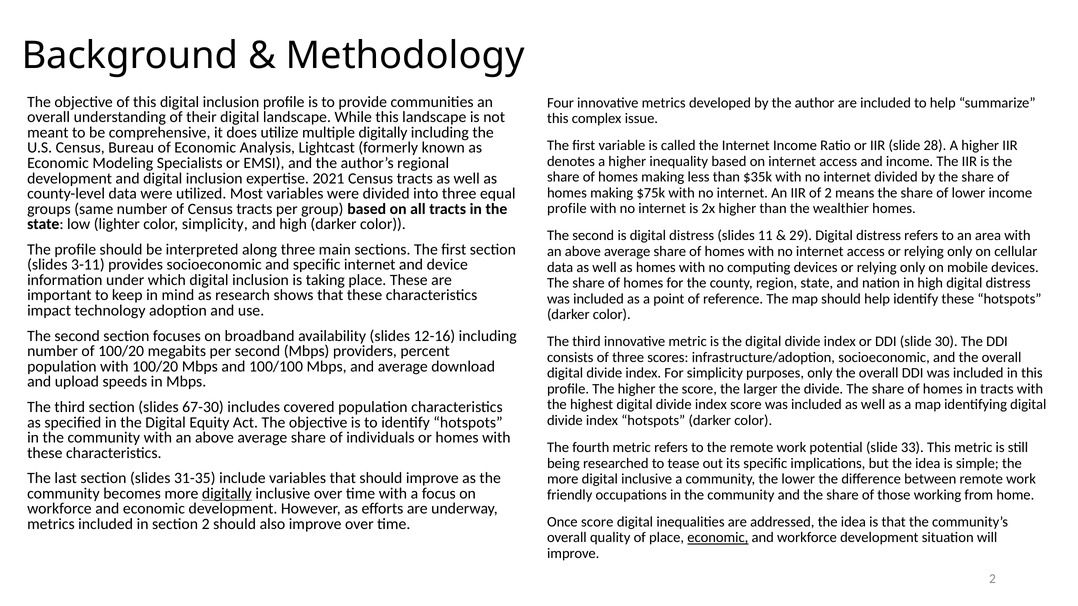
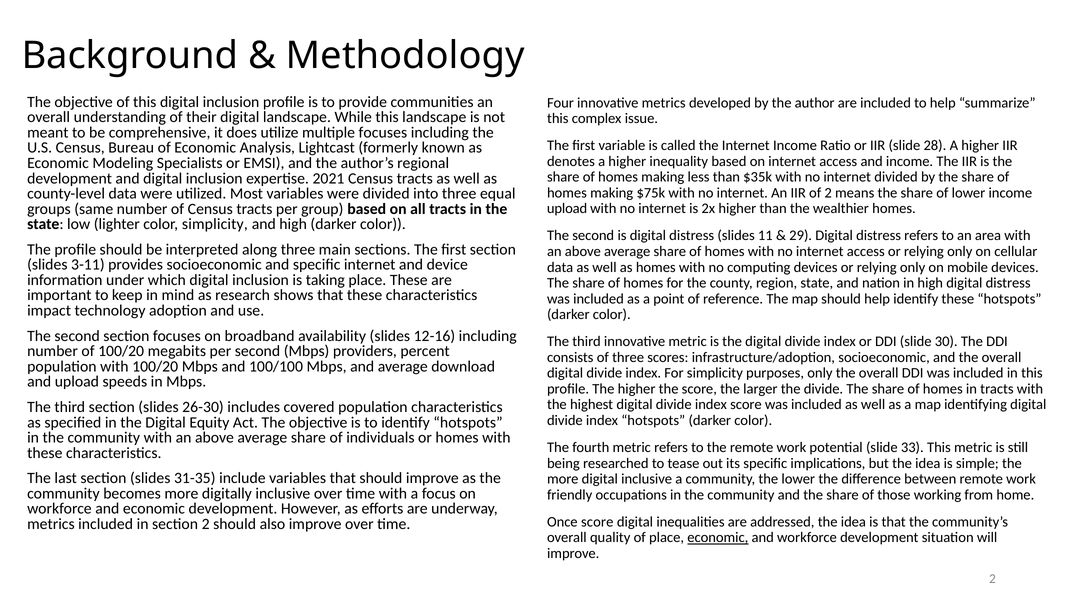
multiple digitally: digitally -> focuses
profile at (567, 209): profile -> upload
67-30: 67-30 -> 26-30
digitally at (227, 494) underline: present -> none
